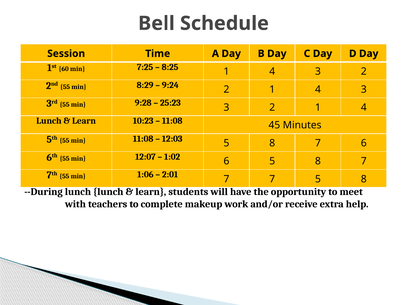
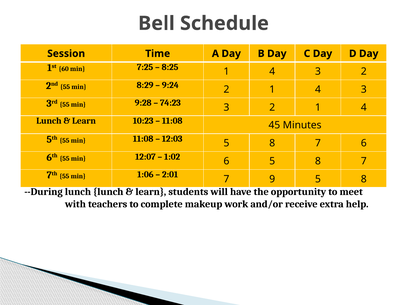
25:23: 25:23 -> 74:23
7 7: 7 -> 9
